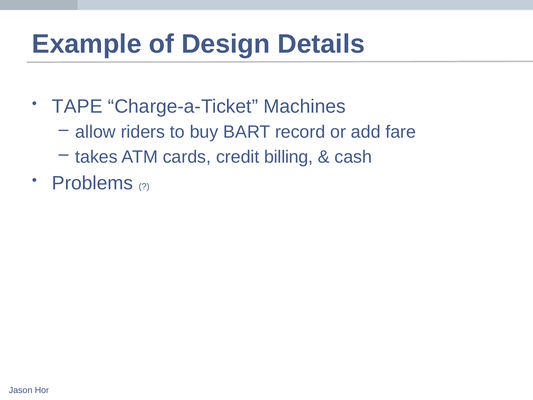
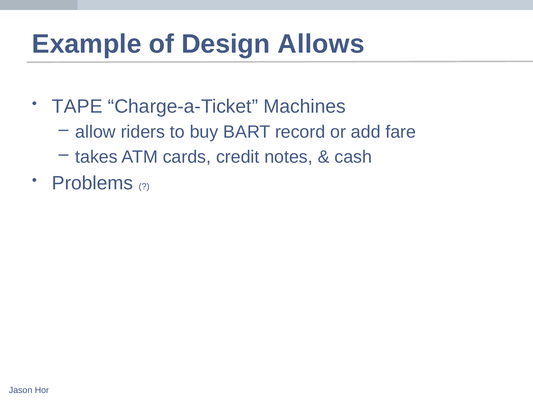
Details: Details -> Allows
billing: billing -> notes
